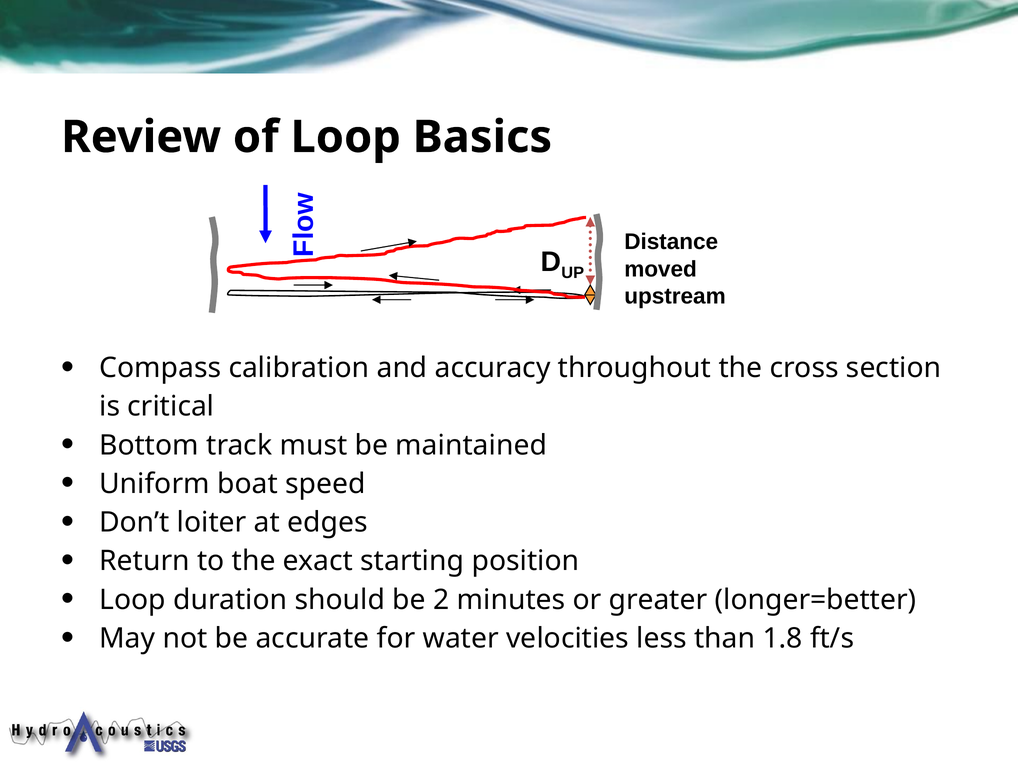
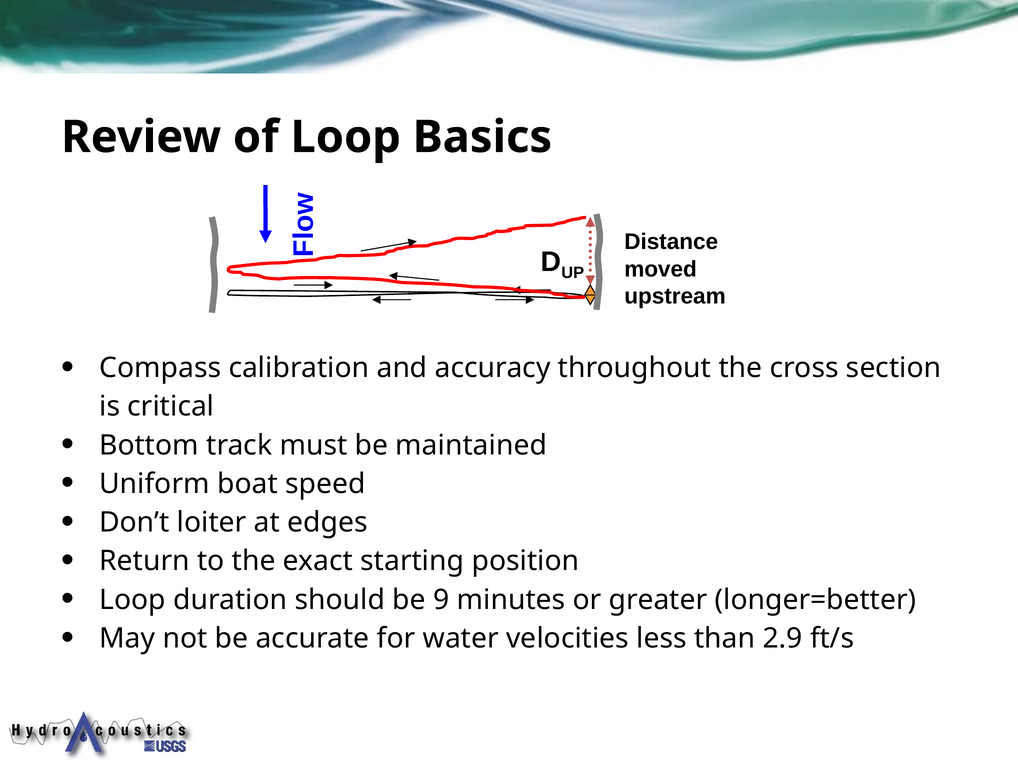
2: 2 -> 9
1.8: 1.8 -> 2.9
